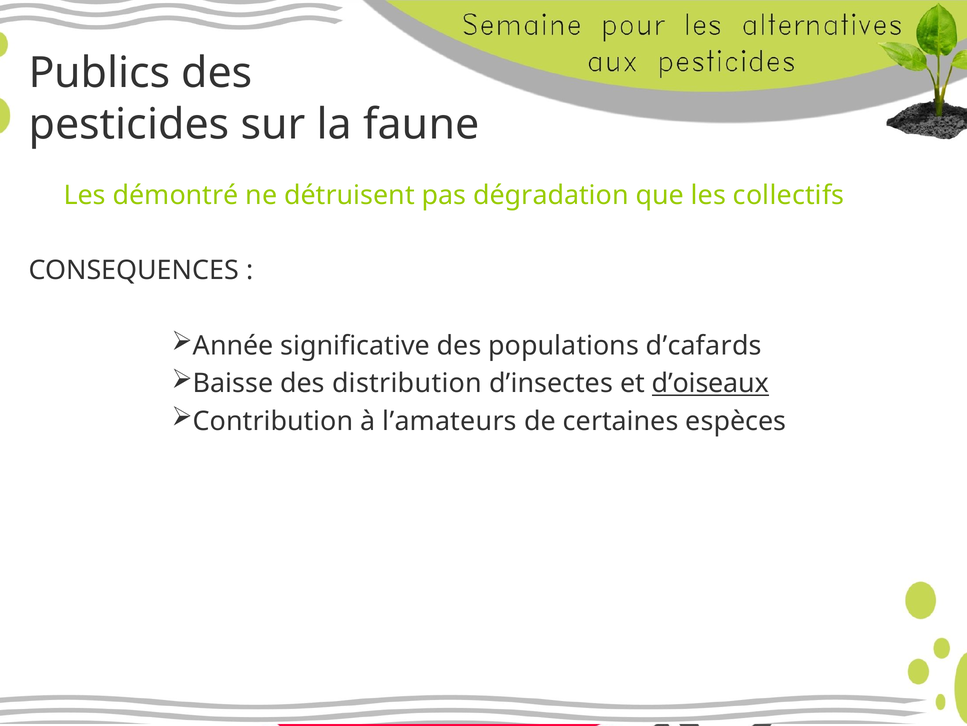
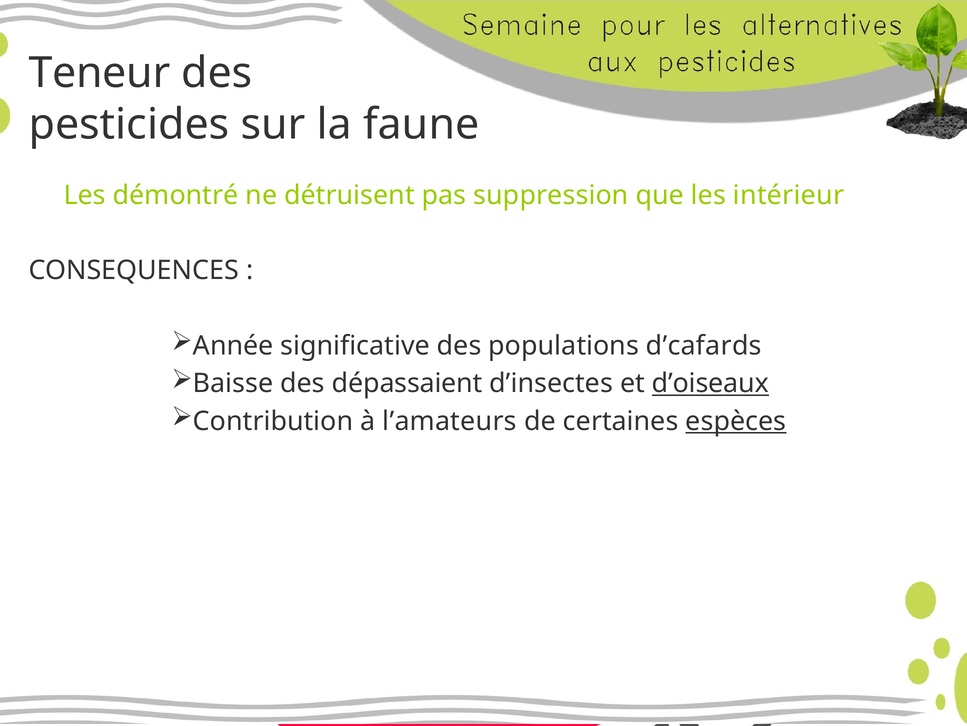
Publics: Publics -> Teneur
dégradation: dégradation -> suppression
collectifs: collectifs -> intérieur
distribution: distribution -> dépassaient
espèces underline: none -> present
